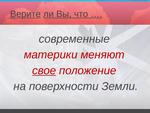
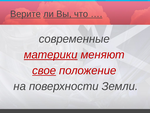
материки underline: none -> present
